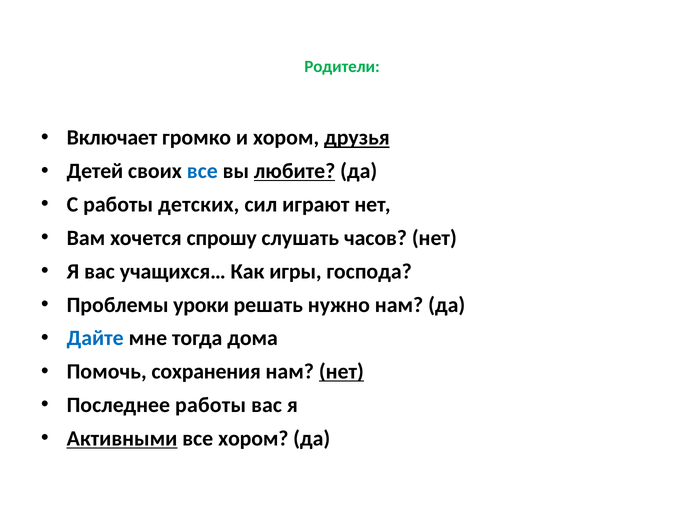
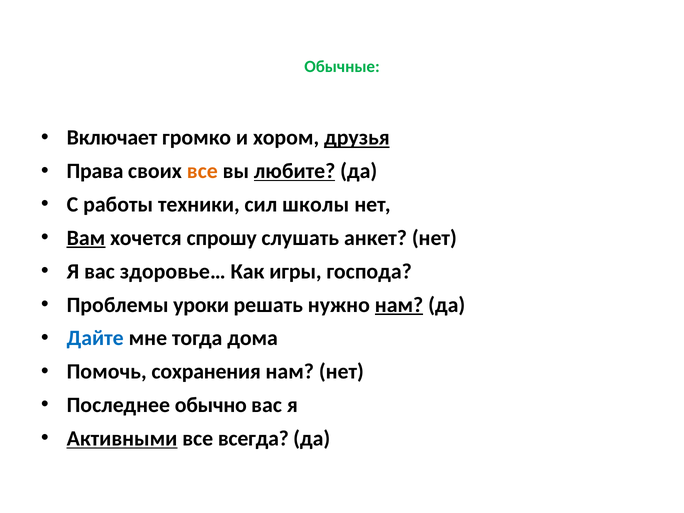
Родители: Родители -> Обычные
Детей: Детей -> Права
все at (202, 171) colour: blue -> orange
детских: детских -> техники
играют: играют -> школы
Вам underline: none -> present
часов: часов -> анкет
учащихся…: учащихся… -> здоровье…
нам at (399, 305) underline: none -> present
нет at (341, 372) underline: present -> none
Последнее работы: работы -> обычно
все хором: хором -> всегда
